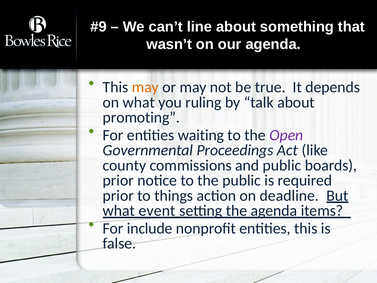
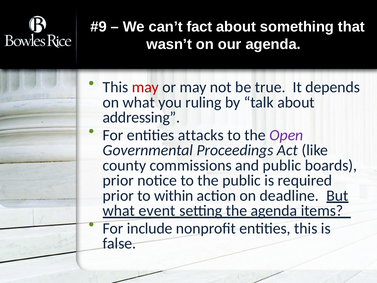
line: line -> fact
may at (145, 87) colour: orange -> red
promoting: promoting -> addressing
waiting: waiting -> attacks
things: things -> within
